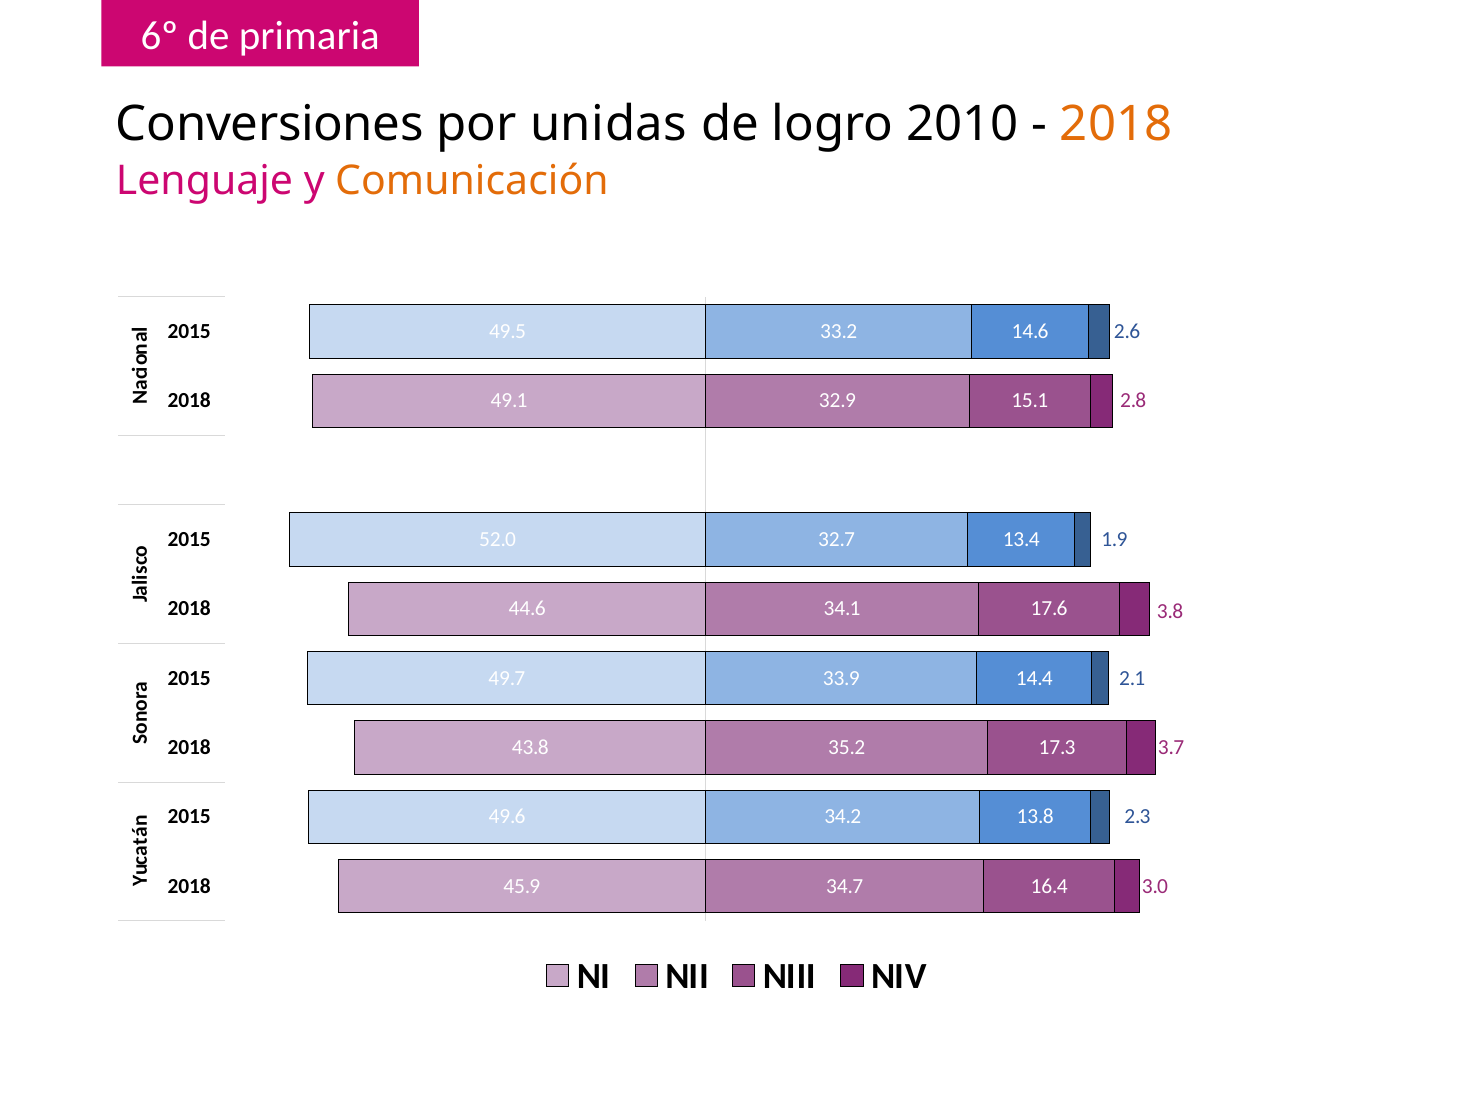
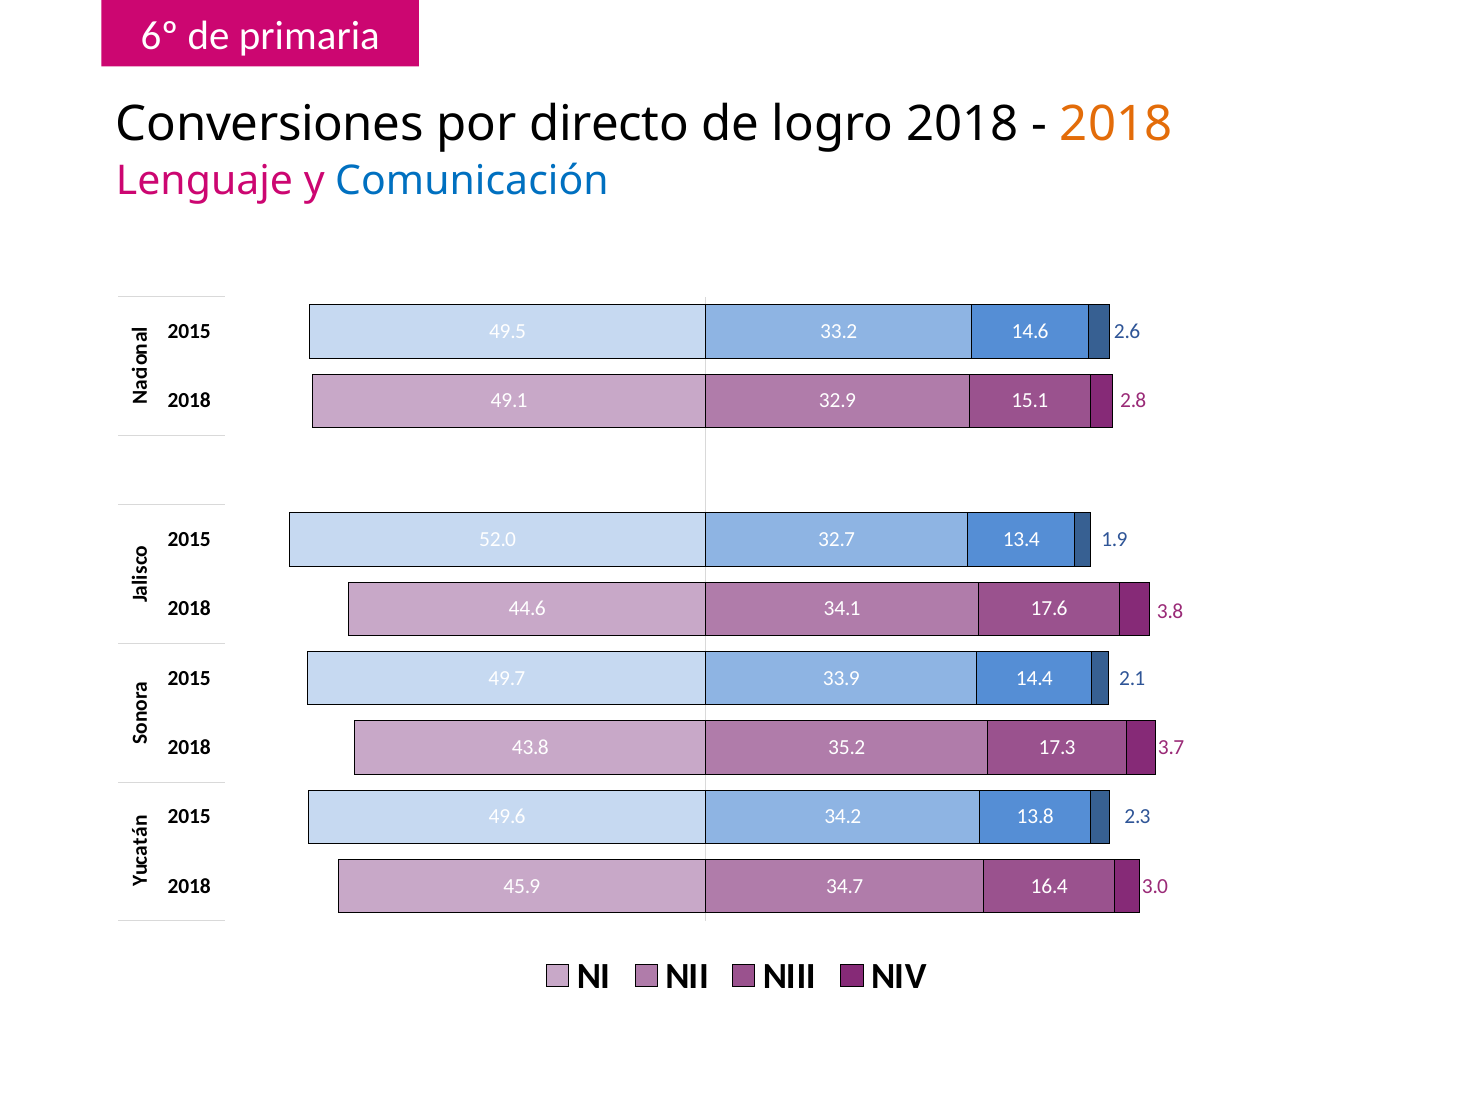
unidas: unidas -> directo
logro 2010: 2010 -> 2018
Comunicación colour: orange -> blue
